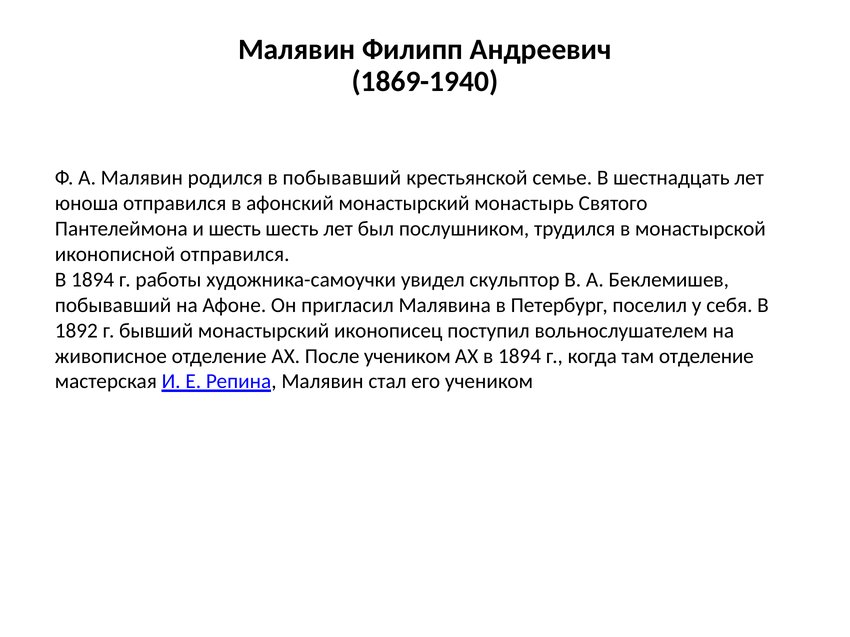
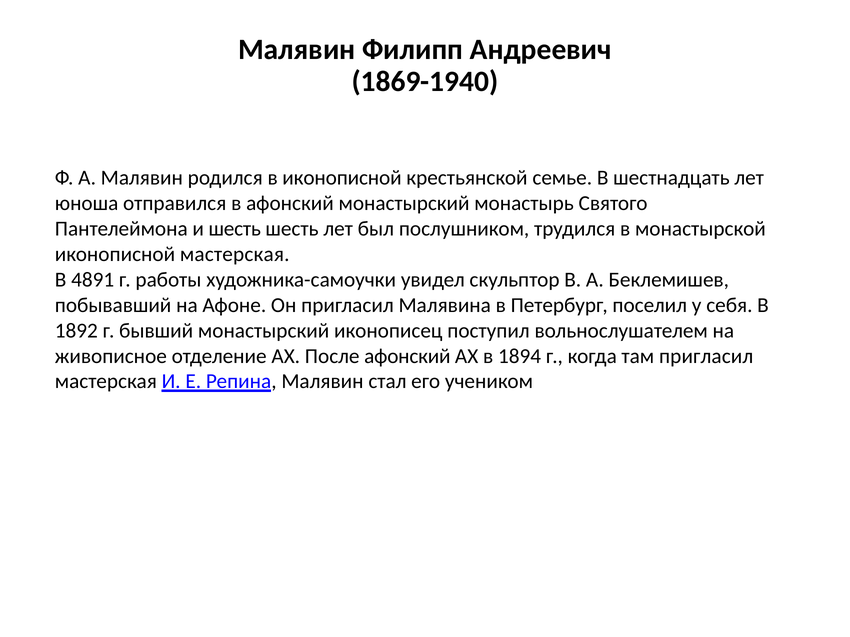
в побывавший: побывавший -> иконописной
иконописной отправился: отправился -> мастерская
1894 at (93, 280): 1894 -> 4891
После учеником: учеником -> афонский
там отделение: отделение -> пригласил
